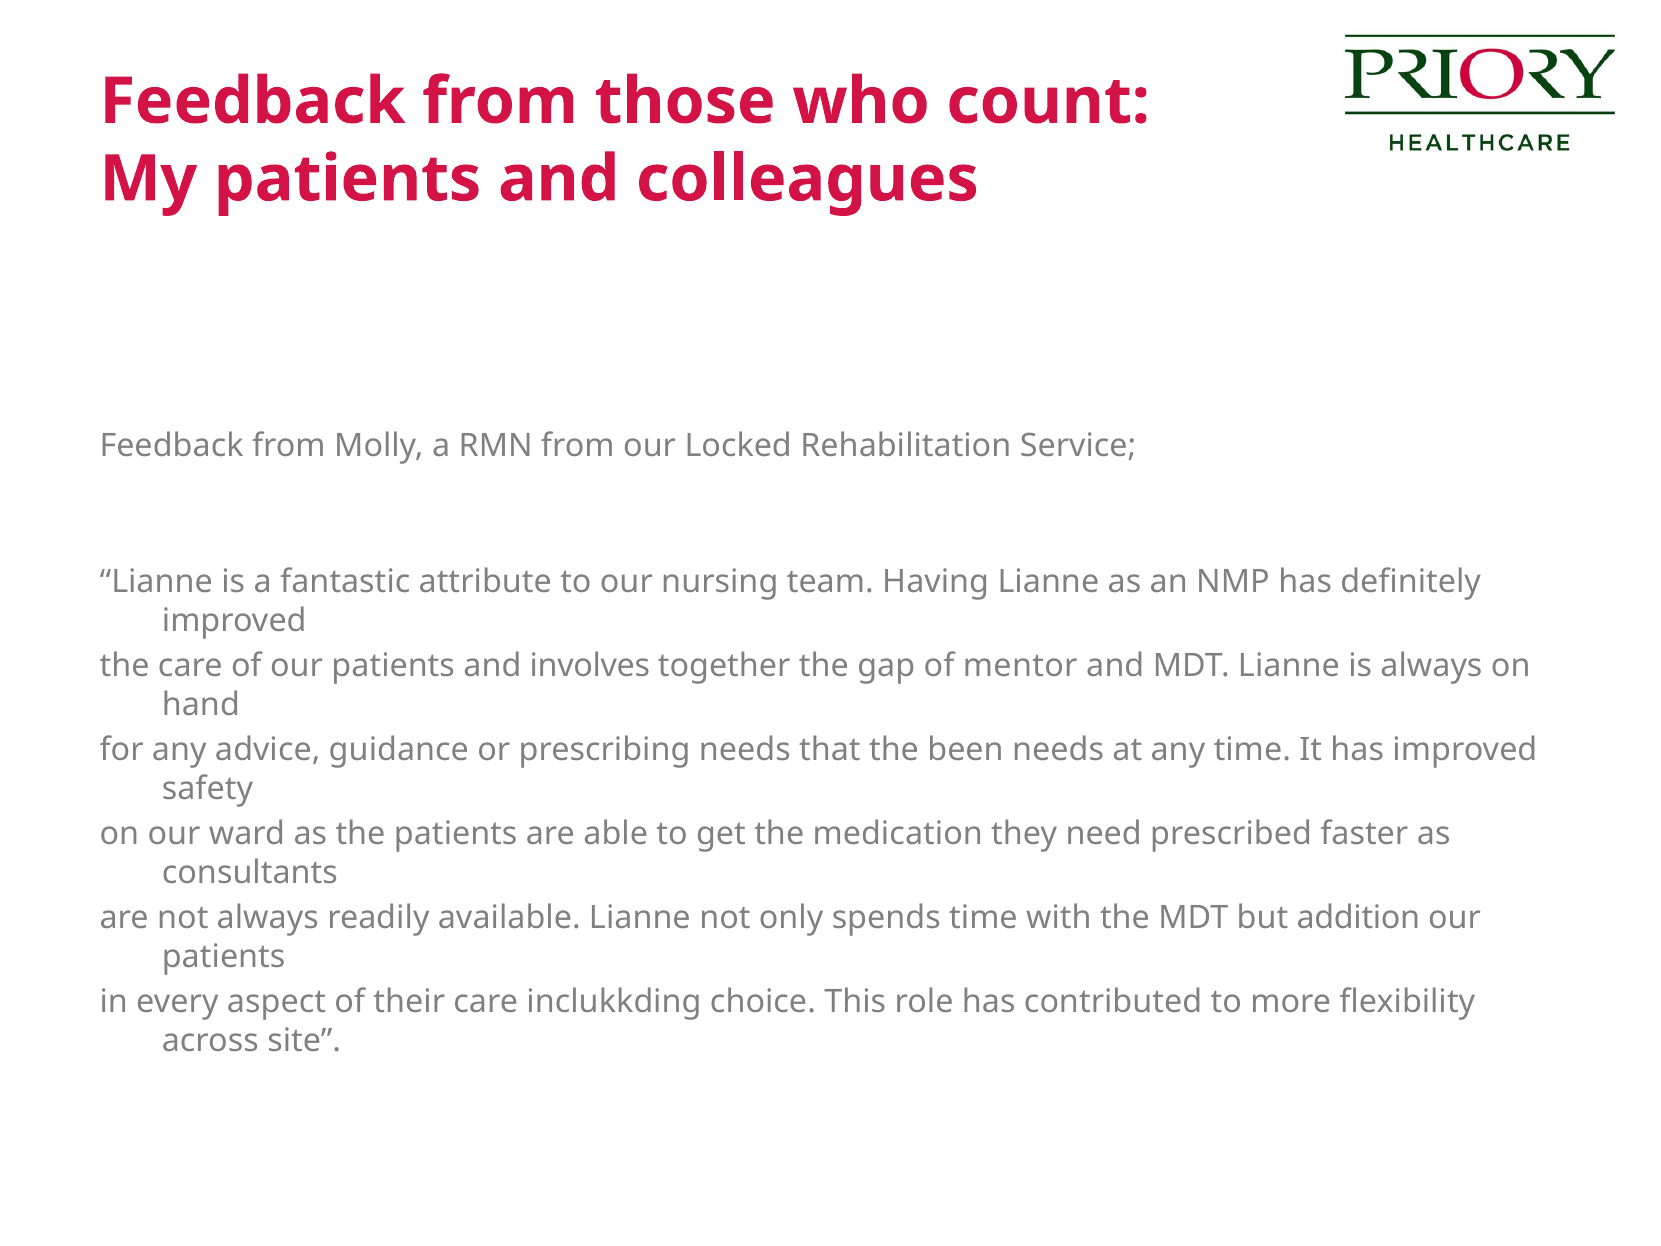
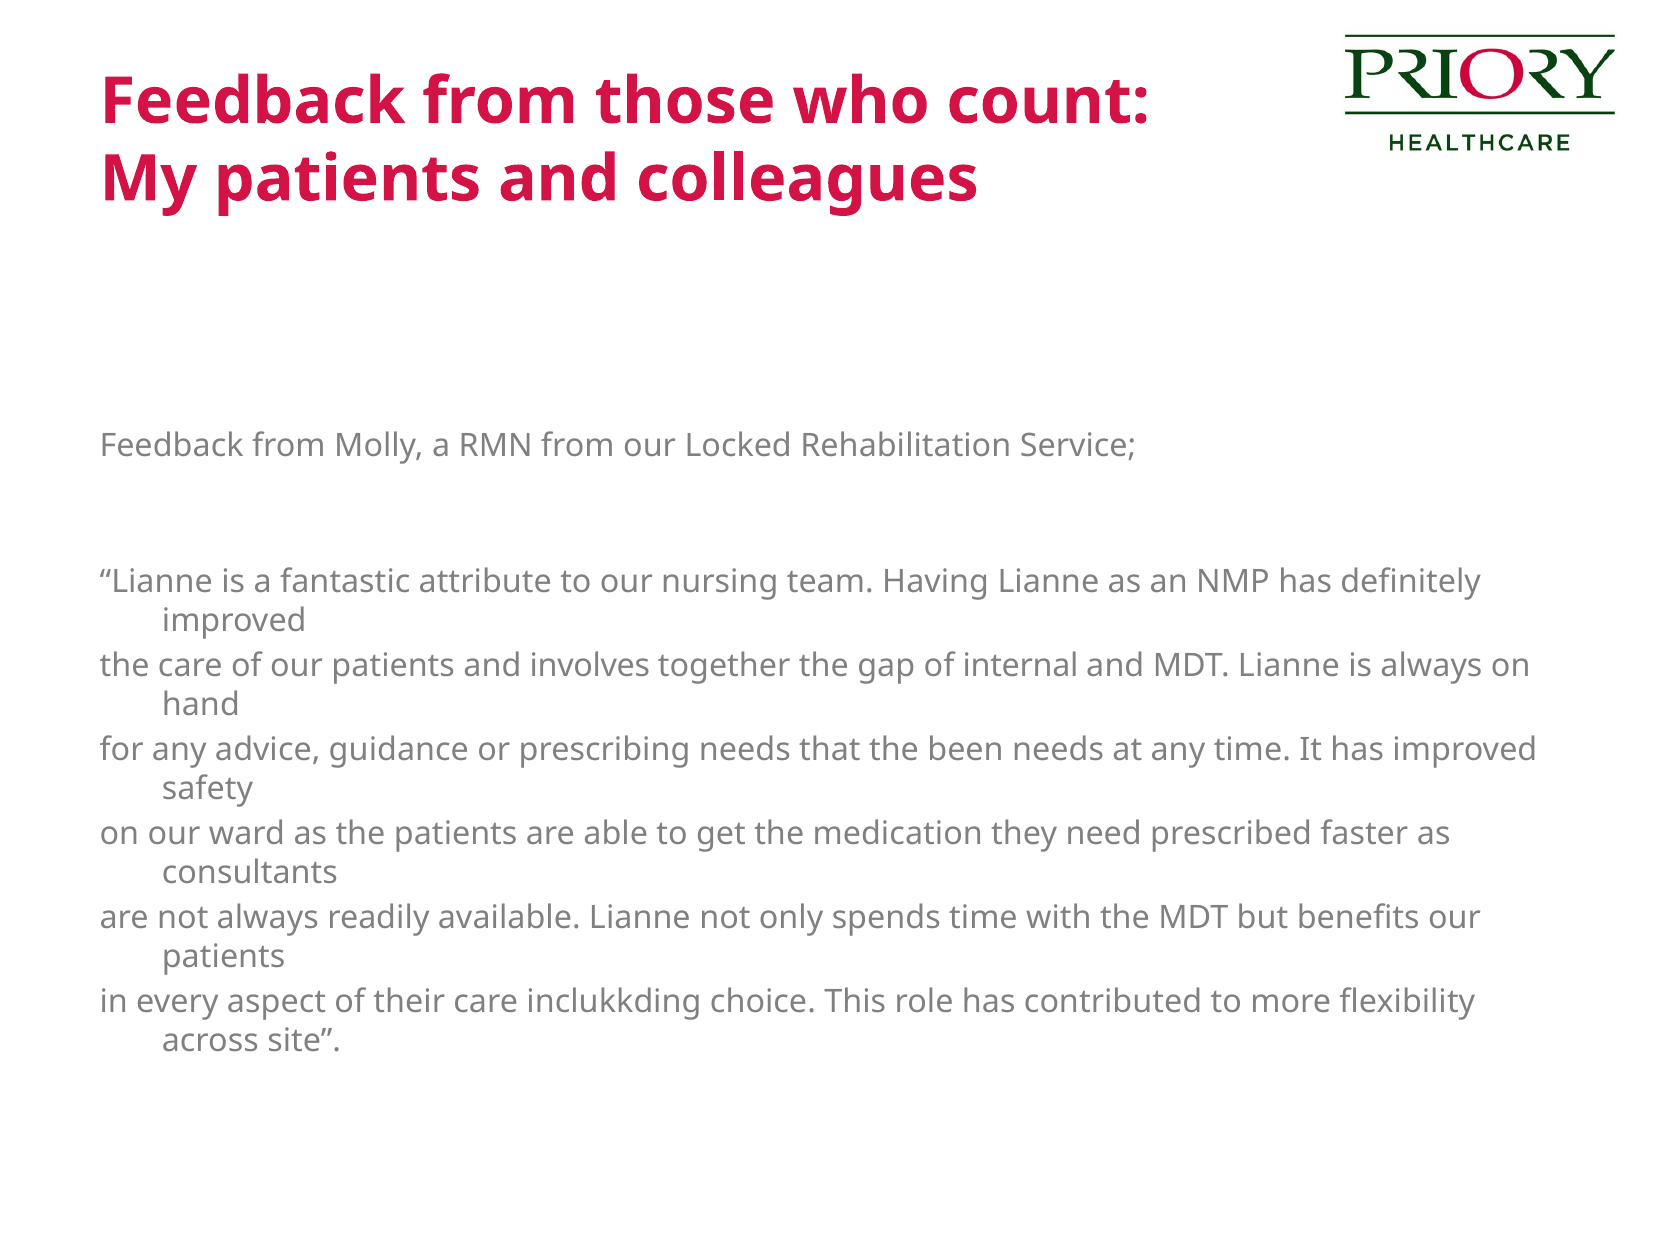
mentor: mentor -> internal
addition: addition -> benefits
